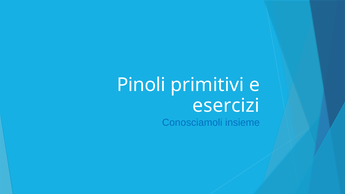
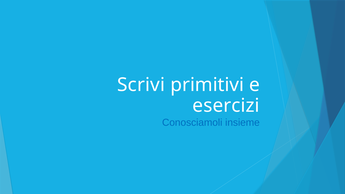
Pinoli: Pinoli -> Scrivi
